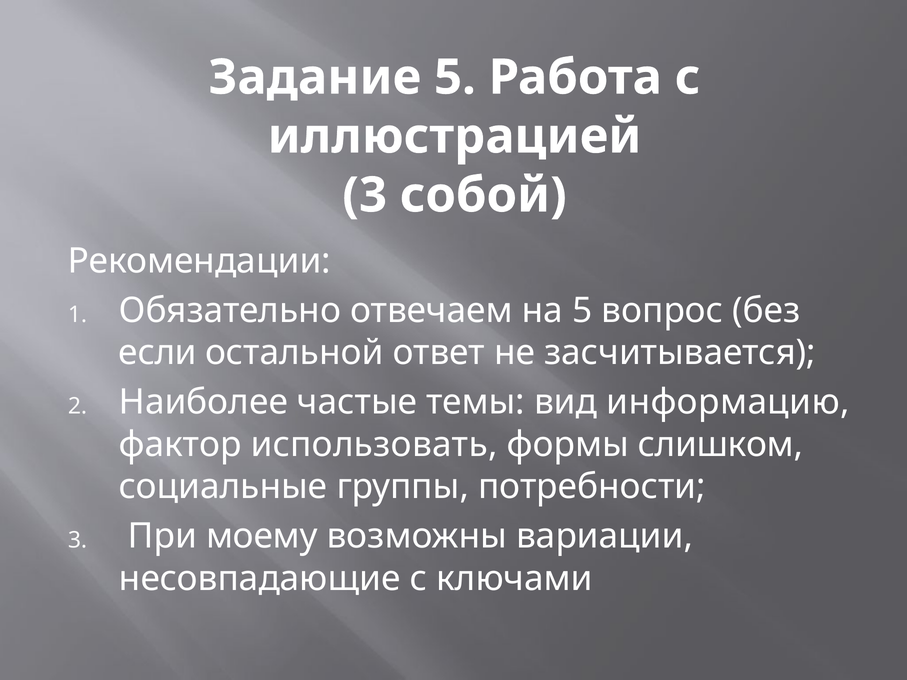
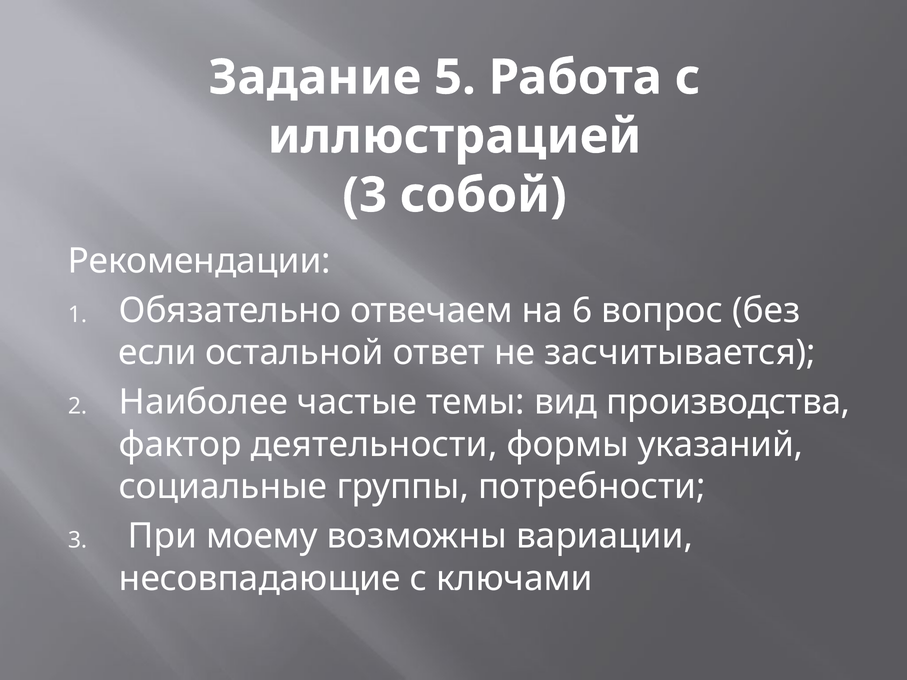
на 5: 5 -> 6
информацию: информацию -> производства
использовать: использовать -> деятельности
слишком: слишком -> указаний
